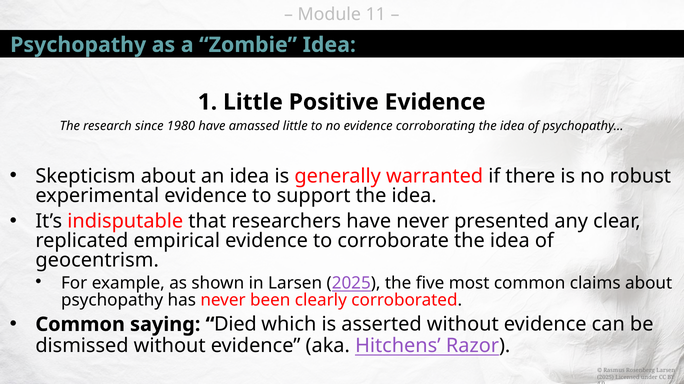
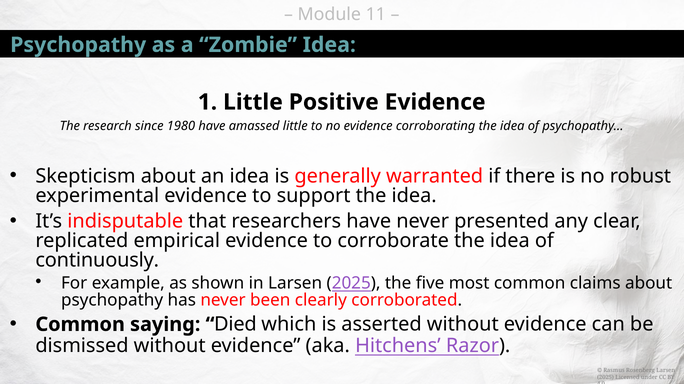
geocentrism: geocentrism -> continuously
